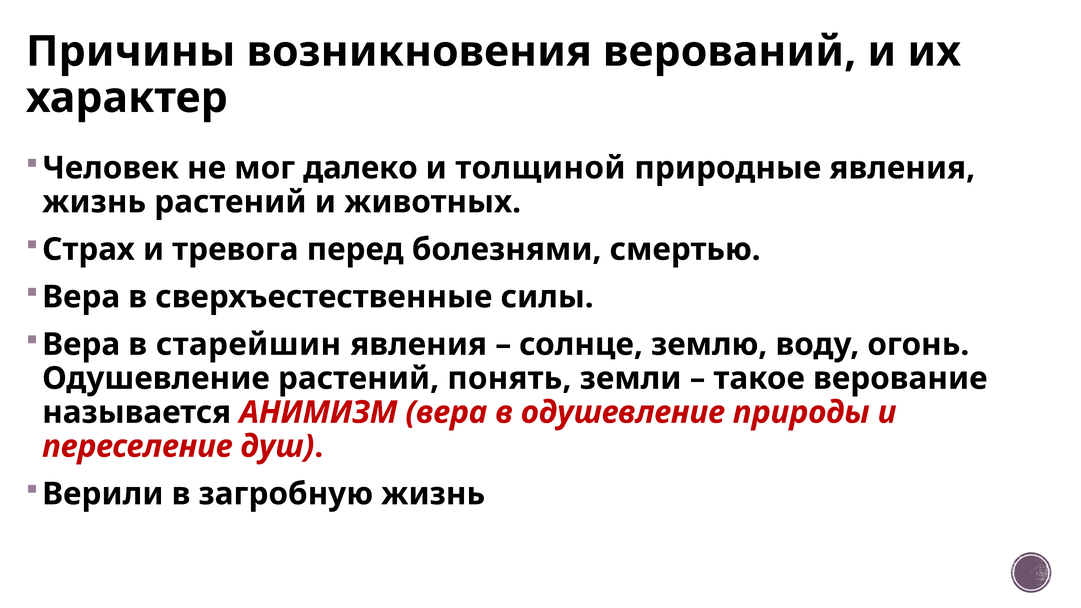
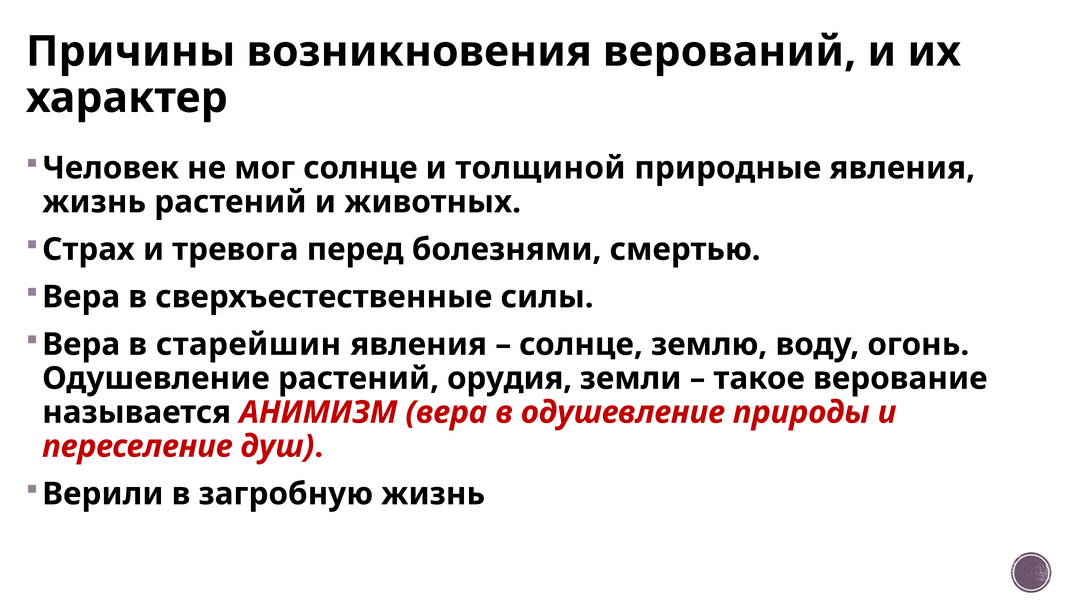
мог далеко: далеко -> солнце
понять: понять -> орудия
